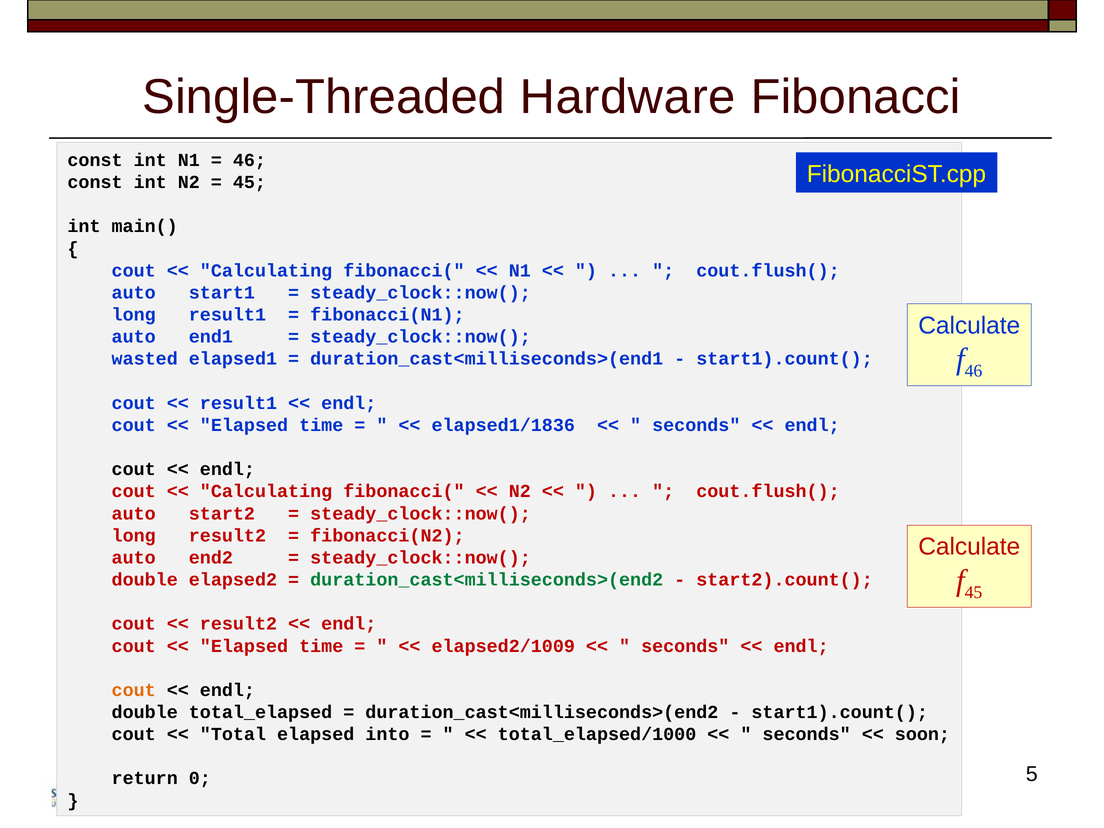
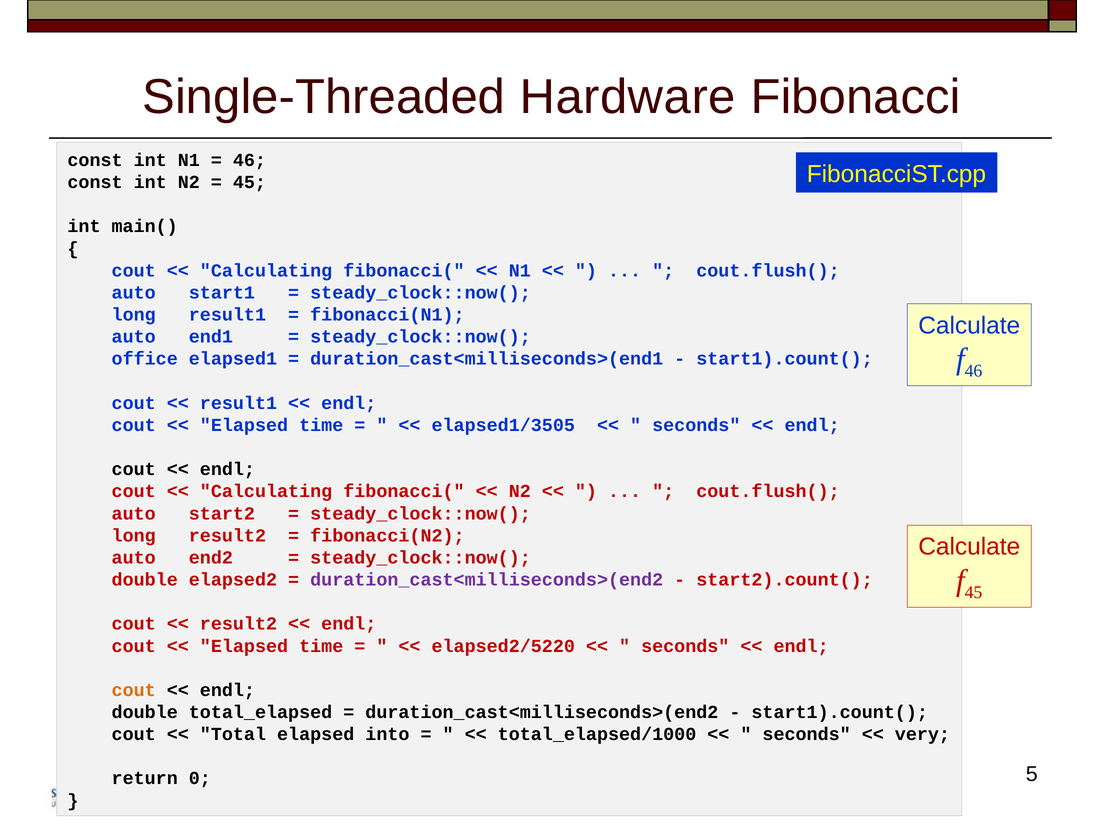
wasted: wasted -> office
elapsed1/1836: elapsed1/1836 -> elapsed1/3505
duration_cast<milliseconds>(end2 at (487, 580) colour: green -> purple
elapsed2/1009: elapsed2/1009 -> elapsed2/5220
soon: soon -> very
